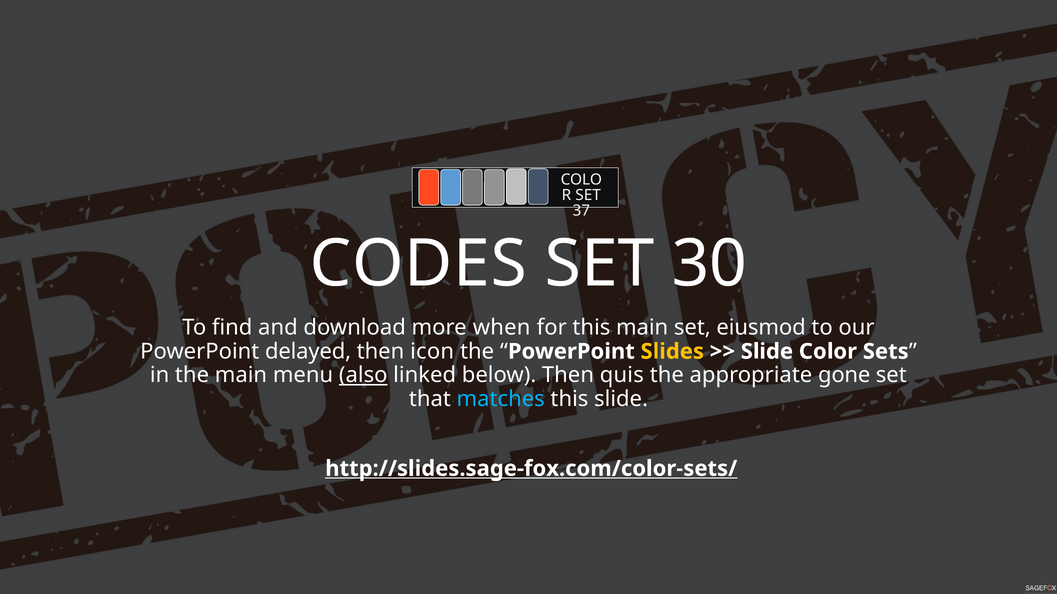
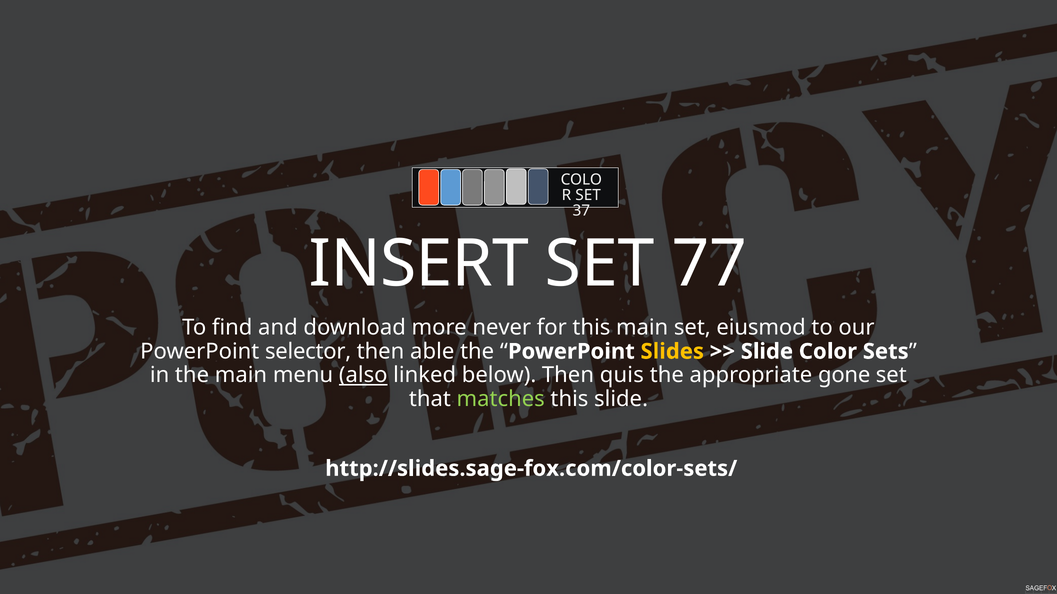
CODES: CODES -> INSERT
30: 30 -> 77
when: when -> never
delayed: delayed -> selector
icon: icon -> able
matches colour: light blue -> light green
http://slides.sage-fox.com/color-sets/ underline: present -> none
